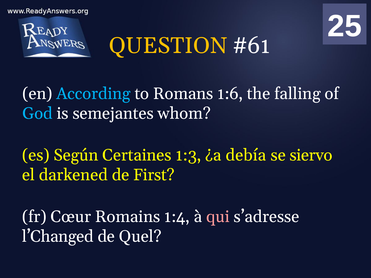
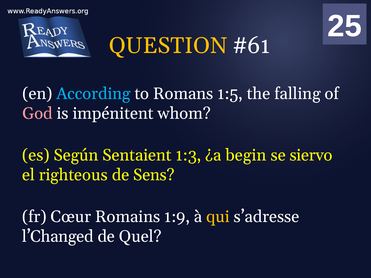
1:6: 1:6 -> 1:5
God colour: light blue -> pink
semejantes: semejantes -> impénitent
Certaines: Certaines -> Sentaient
debía: debía -> begin
darkened: darkened -> righteous
First: First -> Sens
1:4: 1:4 -> 1:9
qui colour: pink -> yellow
